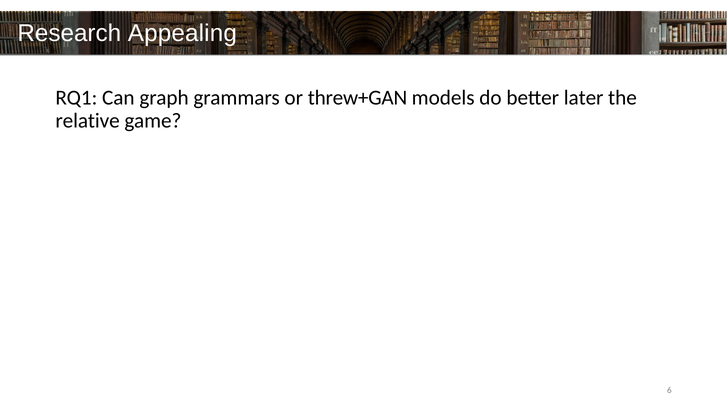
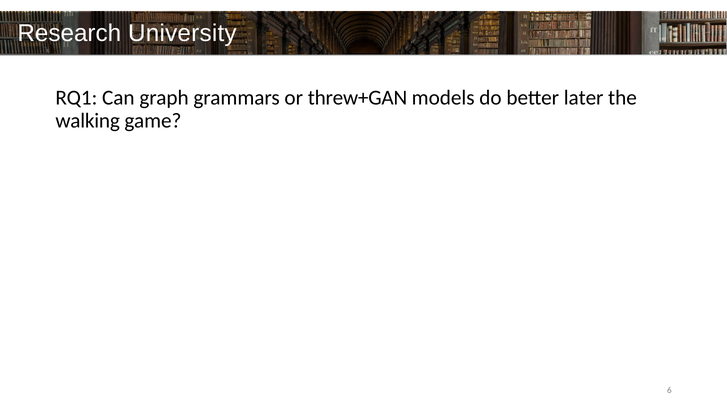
Appealing: Appealing -> University
relative: relative -> walking
